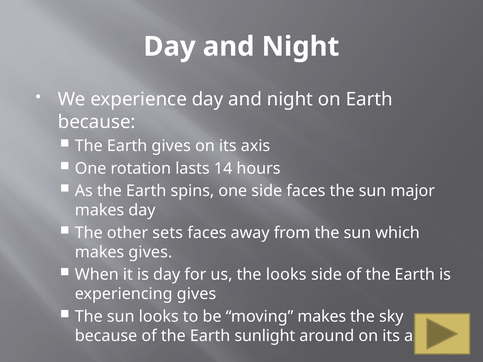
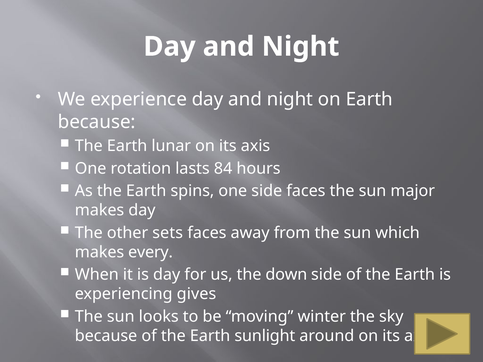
Earth gives: gives -> lunar
14: 14 -> 84
makes gives: gives -> every
the looks: looks -> down
moving makes: makes -> winter
